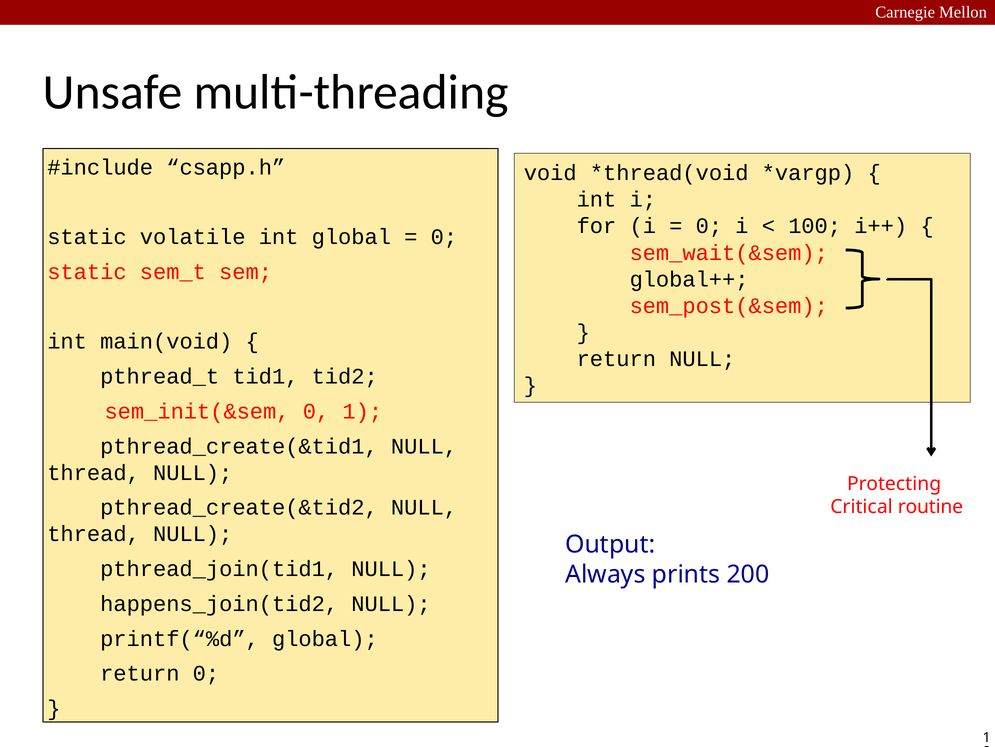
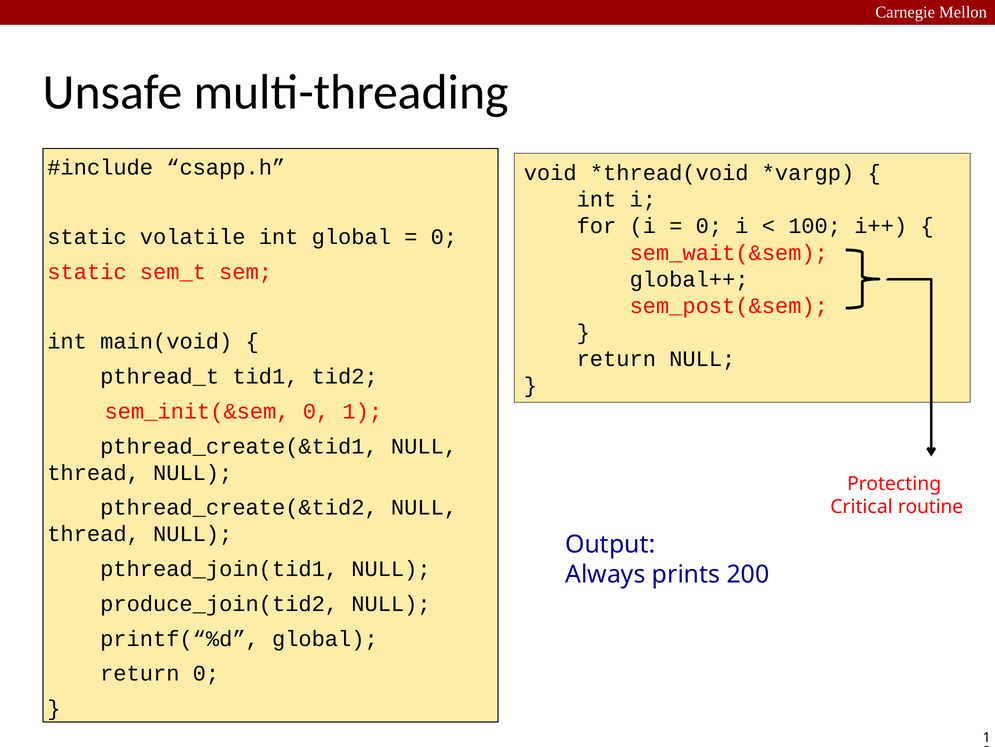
happens_join(tid2: happens_join(tid2 -> produce_join(tid2
